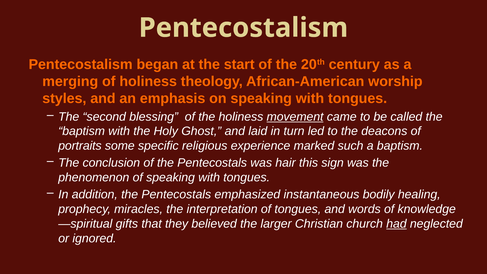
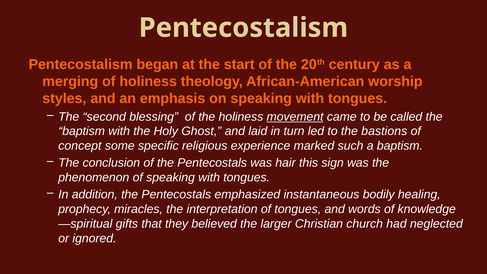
deacons: deacons -> bastions
portraits: portraits -> concept
had underline: present -> none
